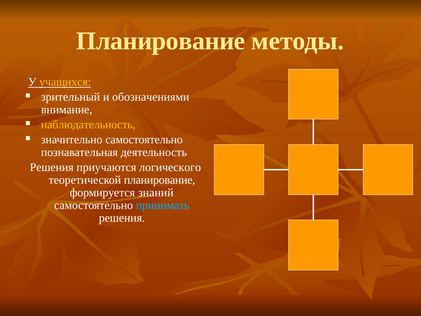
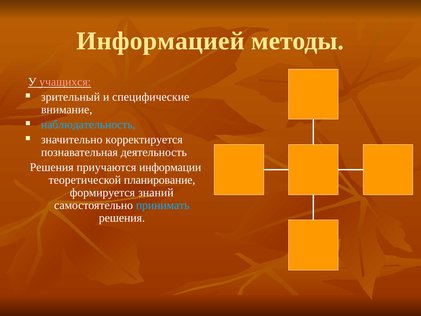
Планирование at (161, 41): Планирование -> Информацией
учащихся colour: yellow -> pink
обозначениями: обозначениями -> специфические
наблюдательность colour: yellow -> light blue
значительно самостоятельно: самостоятельно -> корректируется
логического: логического -> информации
